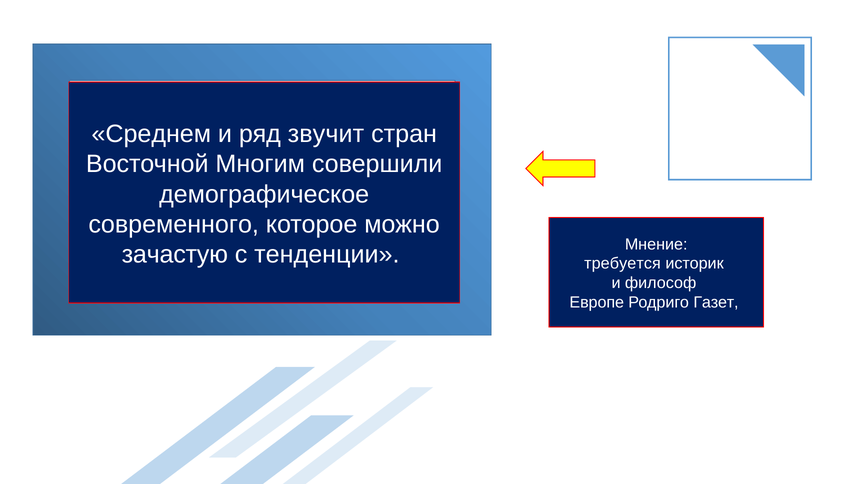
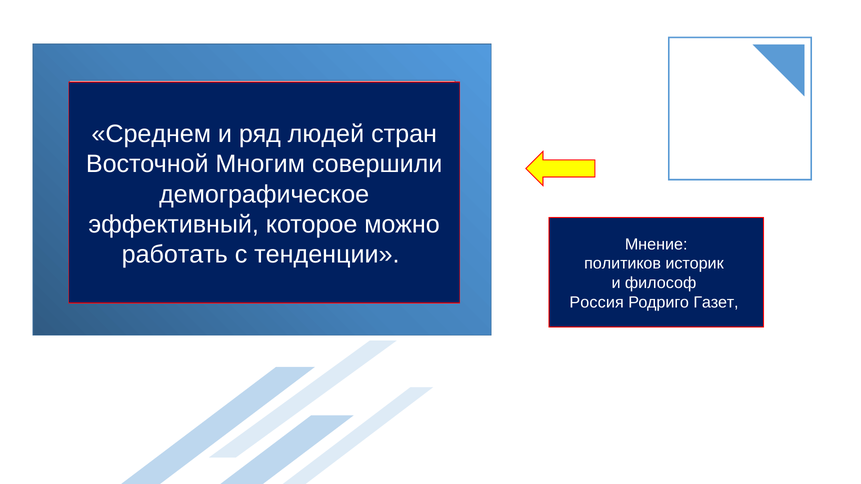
звучит: звучит -> людей
современного: современного -> эффективный
зачастую: зачастую -> работать
требуется: требуется -> политиков
Европе: Европе -> Россия
